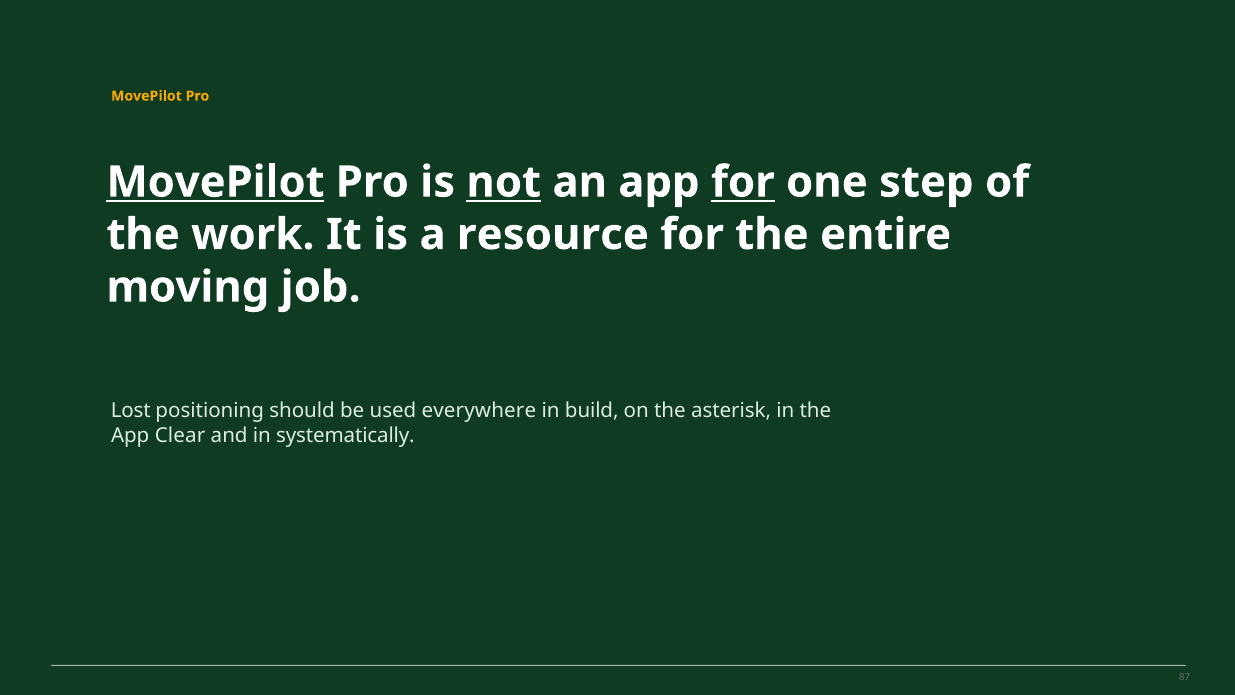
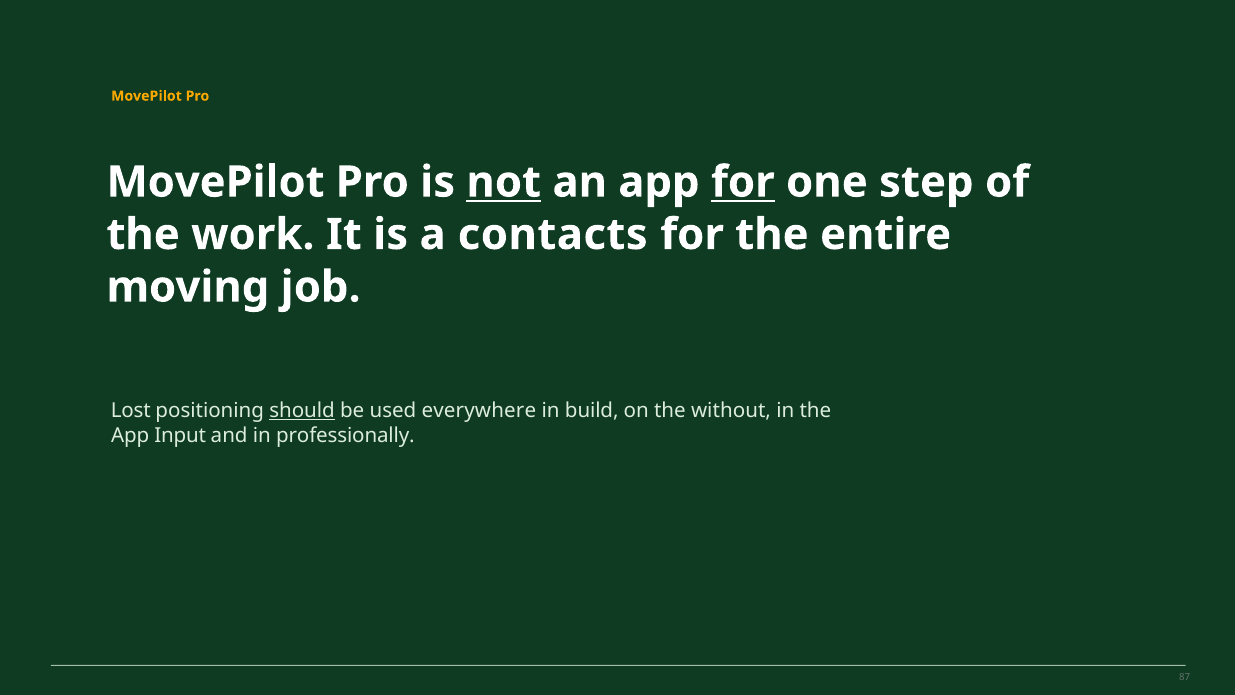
MovePilot at (216, 182) underline: present -> none
resource: resource -> contacts
should underline: none -> present
asterisk: asterisk -> without
Clear: Clear -> Input
systematically: systematically -> professionally
